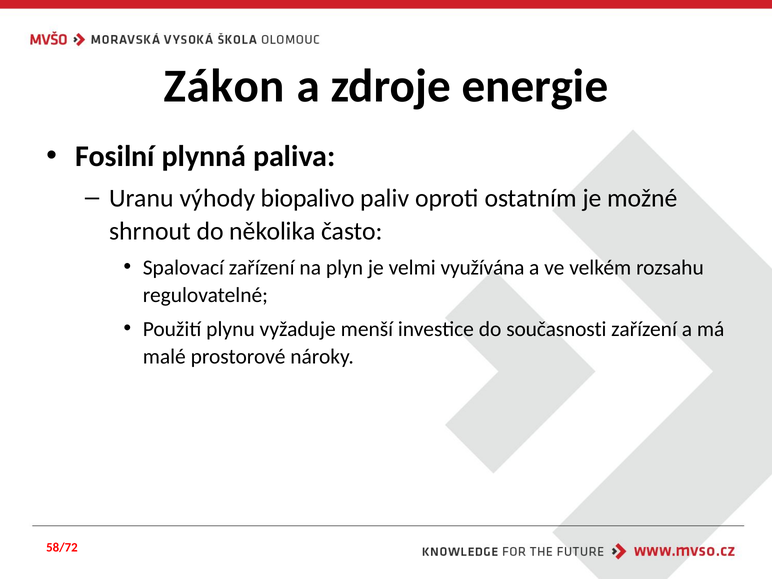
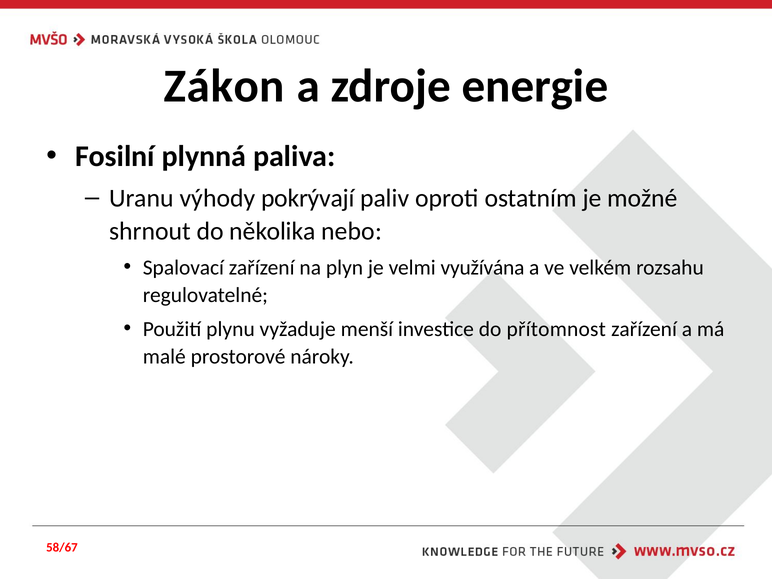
biopalivo: biopalivo -> pokrývají
často: často -> nebo
současnosti: současnosti -> přítomnost
58/72: 58/72 -> 58/67
